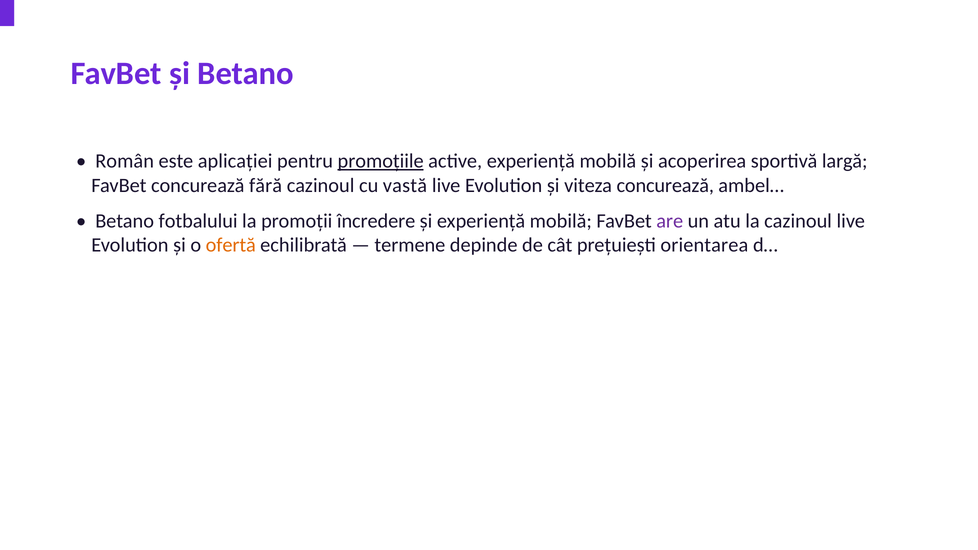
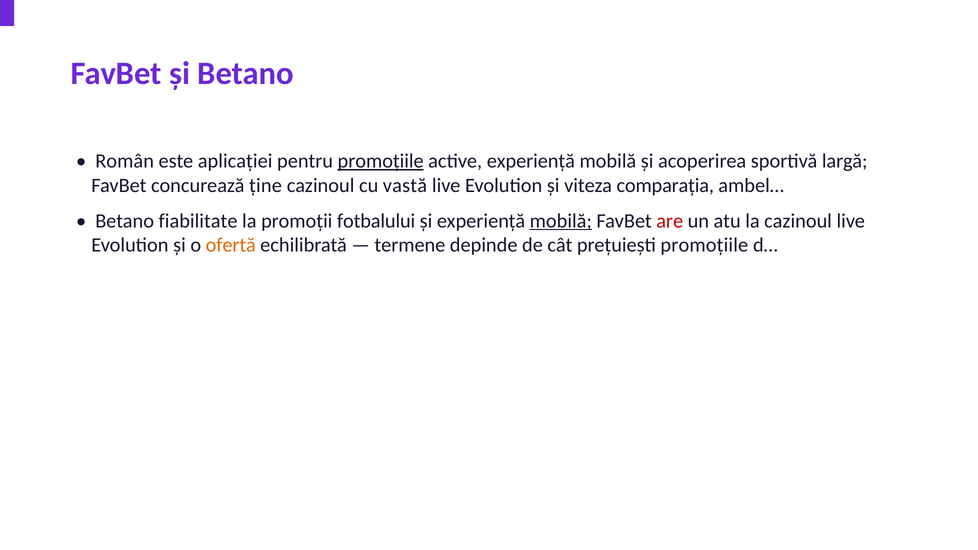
fără: fără -> ține
viteza concurează: concurează -> comparația
fotbalului: fotbalului -> fiabilitate
încredere: încredere -> fotbalului
mobilă at (561, 221) underline: none -> present
are colour: purple -> red
prețuiești orientarea: orientarea -> promoțiile
